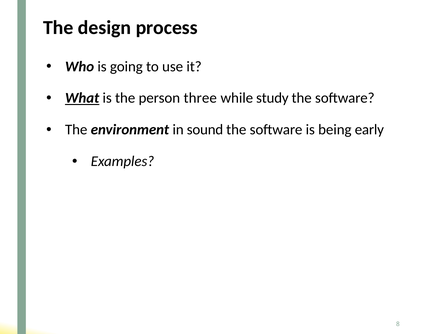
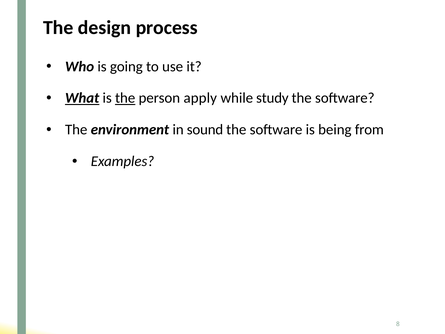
the at (125, 98) underline: none -> present
three: three -> apply
early: early -> from
